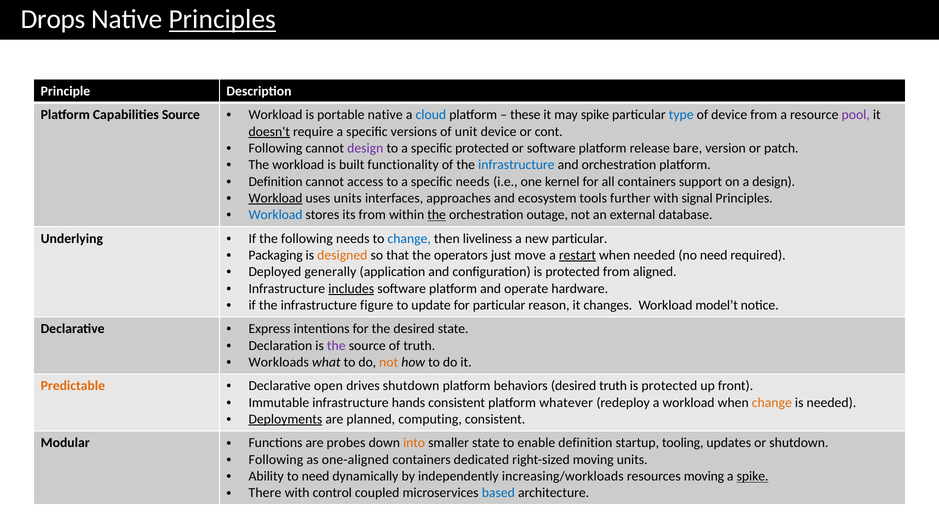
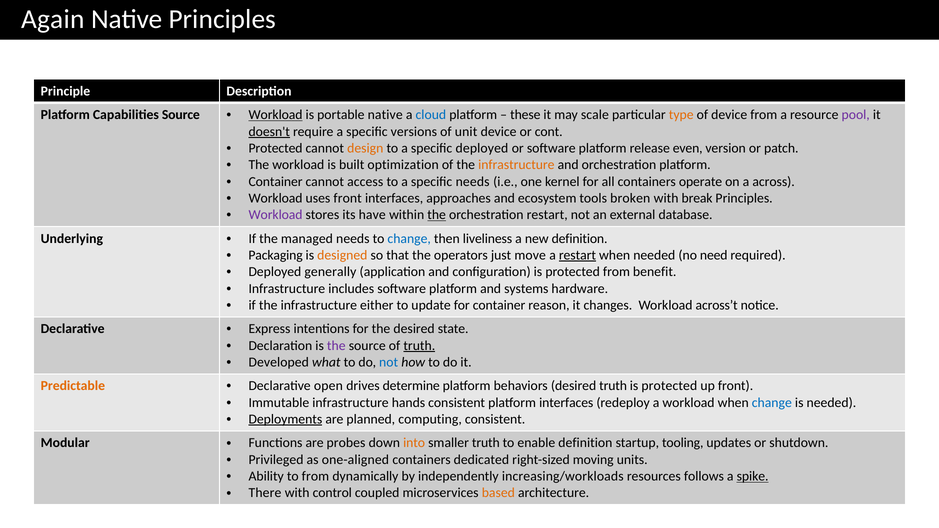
Drops: Drops -> Again
Principles at (222, 19) underline: present -> none
Workload at (276, 115) underline: none -> present
may spike: spike -> scale
type colour: blue -> orange
Following at (275, 148): Following -> Protected
design at (365, 148) colour: purple -> orange
specific protected: protected -> deployed
bare: bare -> even
functionality: functionality -> optimization
infrastructure at (516, 165) colour: blue -> orange
Definition at (276, 182): Definition -> Container
support: support -> operate
a design: design -> across
Workload at (276, 198) underline: present -> none
uses units: units -> front
further: further -> broken
signal: signal -> break
Workload at (276, 215) colour: blue -> purple
its from: from -> have
orchestration outage: outage -> restart
the following: following -> managed
new particular: particular -> definition
aligned: aligned -> benefit
includes underline: present -> none
operate: operate -> systems
figure: figure -> either
for particular: particular -> container
model’t: model’t -> across’t
truth at (419, 346) underline: none -> present
Workloads: Workloads -> Developed
not at (389, 362) colour: orange -> blue
drives shutdown: shutdown -> determine
platform whatever: whatever -> interfaces
change at (772, 403) colour: orange -> blue
smaller state: state -> truth
Following at (276, 460): Following -> Privileged
to need: need -> from
resources moving: moving -> follows
based colour: blue -> orange
